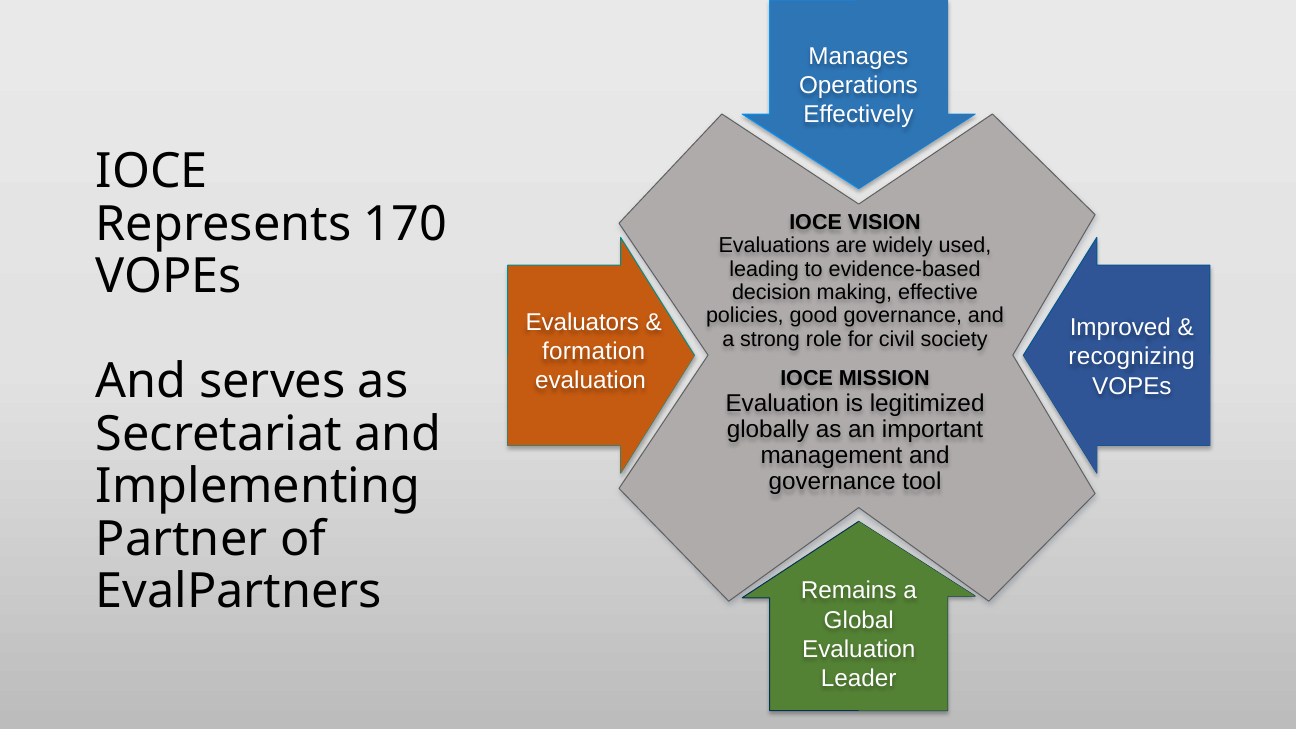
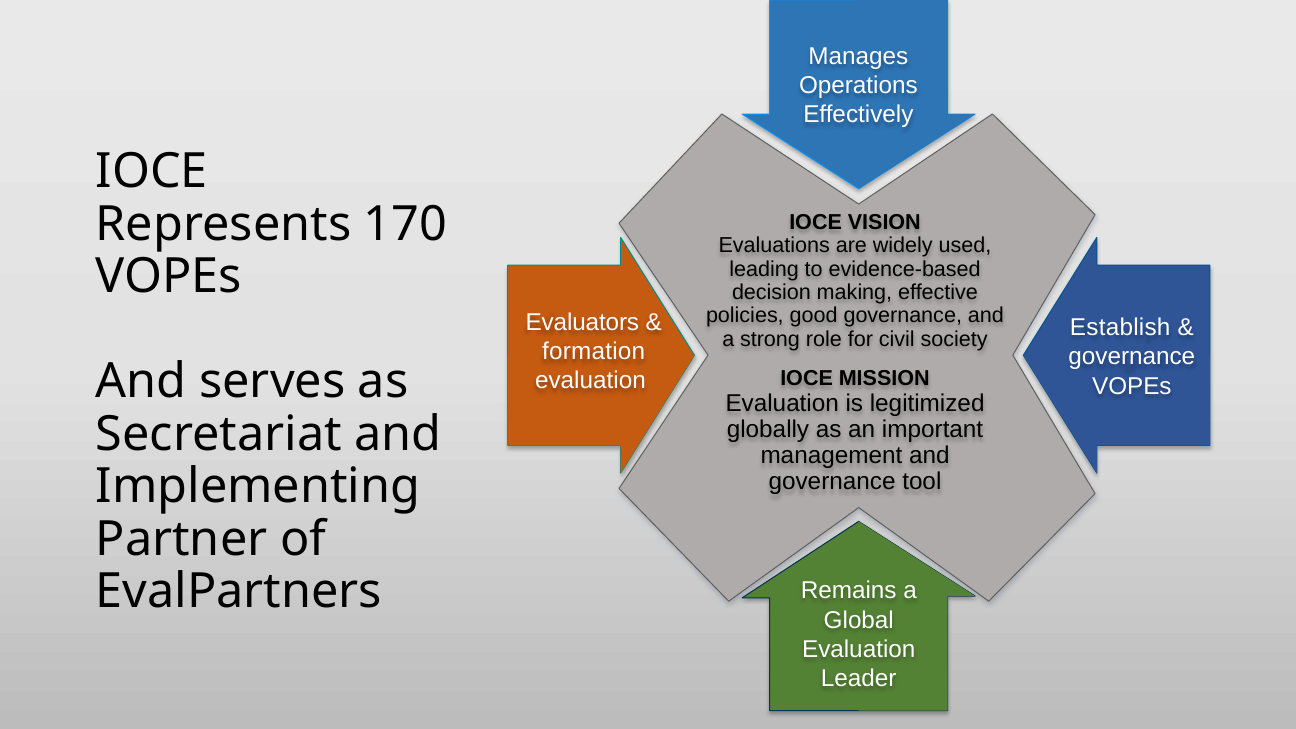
Improved: Improved -> Establish
recognizing at (1132, 357): recognizing -> governance
